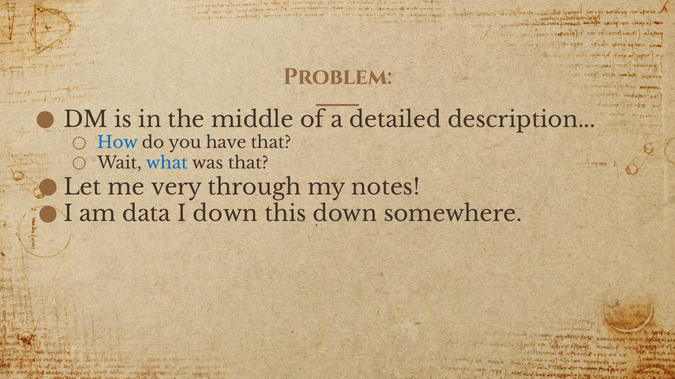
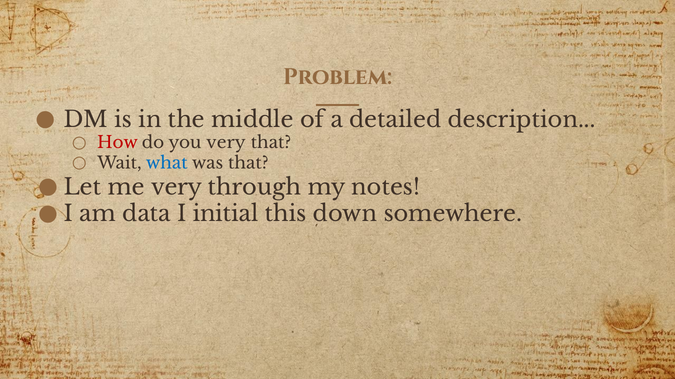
How colour: blue -> red
you have: have -> very
I down: down -> initial
